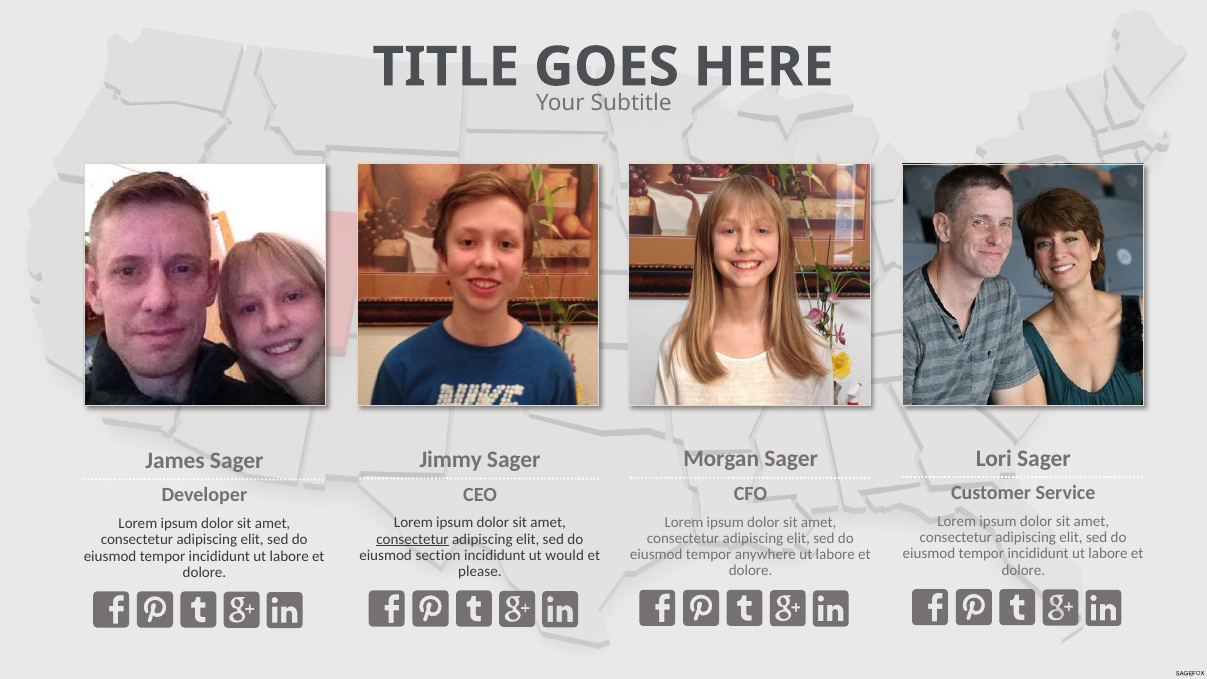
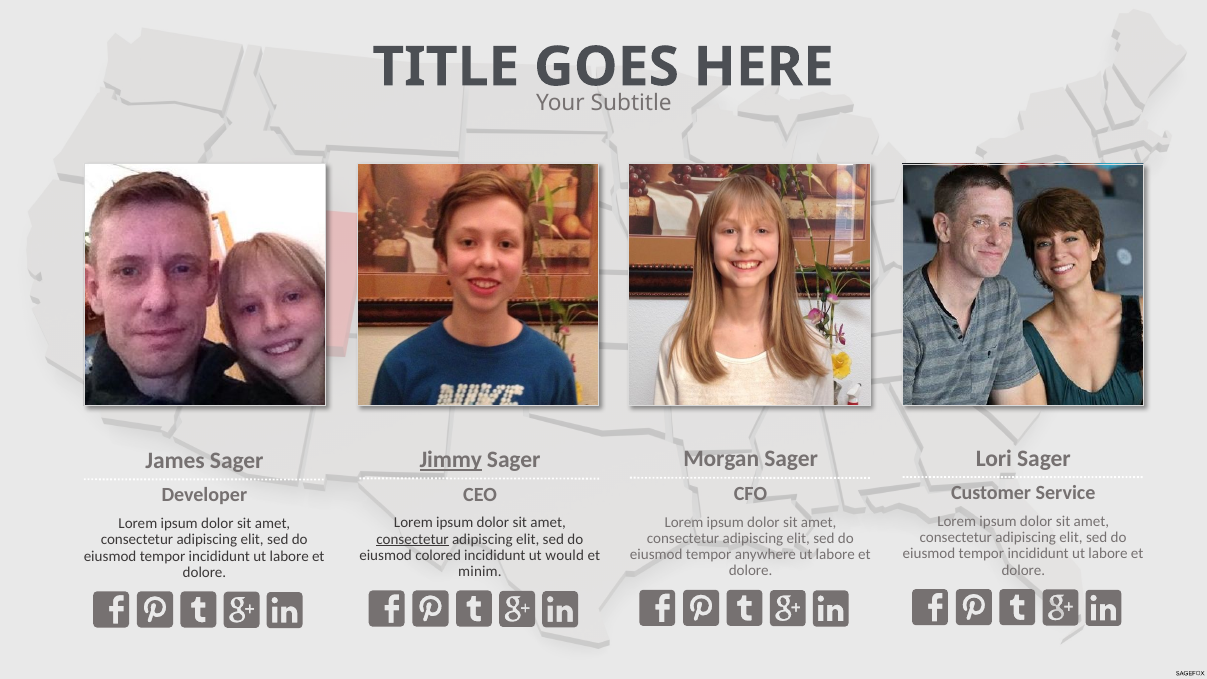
Jimmy underline: none -> present
section: section -> colored
please: please -> minim
